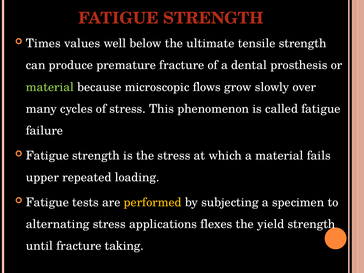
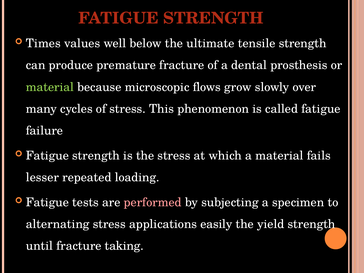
upper: upper -> lesser
performed colour: yellow -> pink
flexes: flexes -> easily
